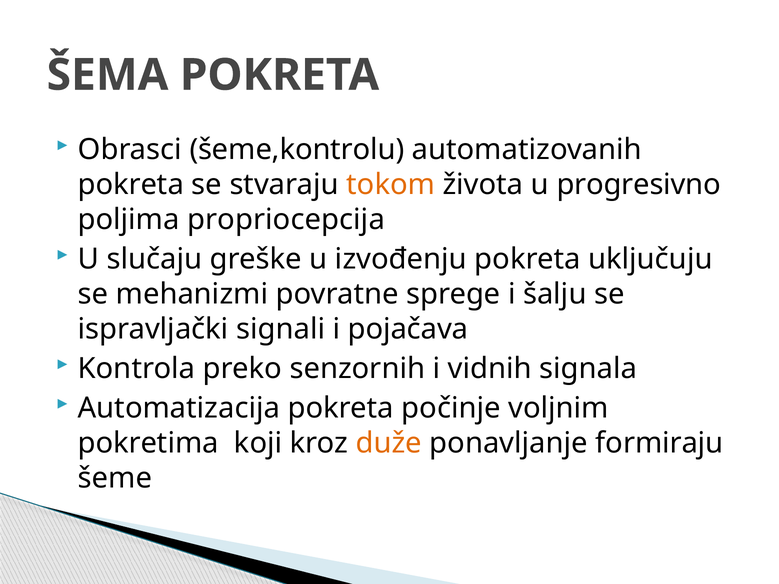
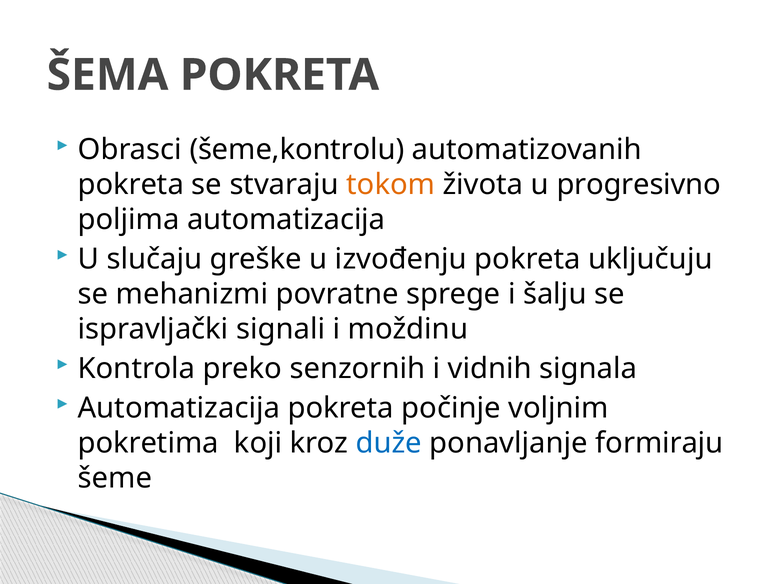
poljima propriocepcija: propriocepcija -> automatizacija
pojačava: pojačava -> moždinu
duže colour: orange -> blue
